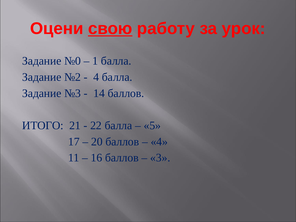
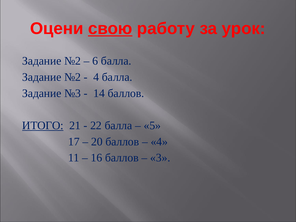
№0 at (73, 61): №0 -> №2
1: 1 -> 6
ИТОГО underline: none -> present
